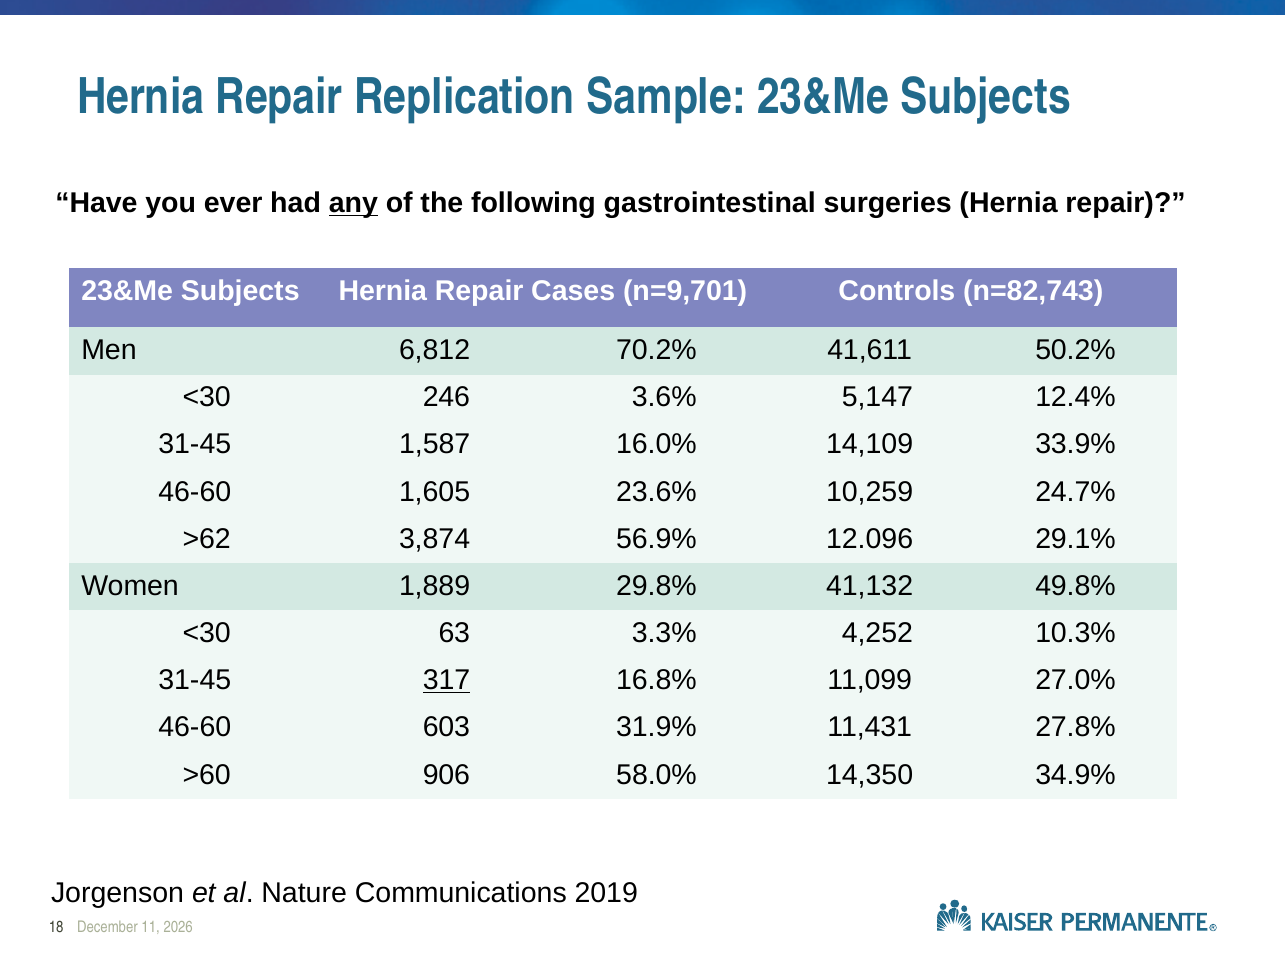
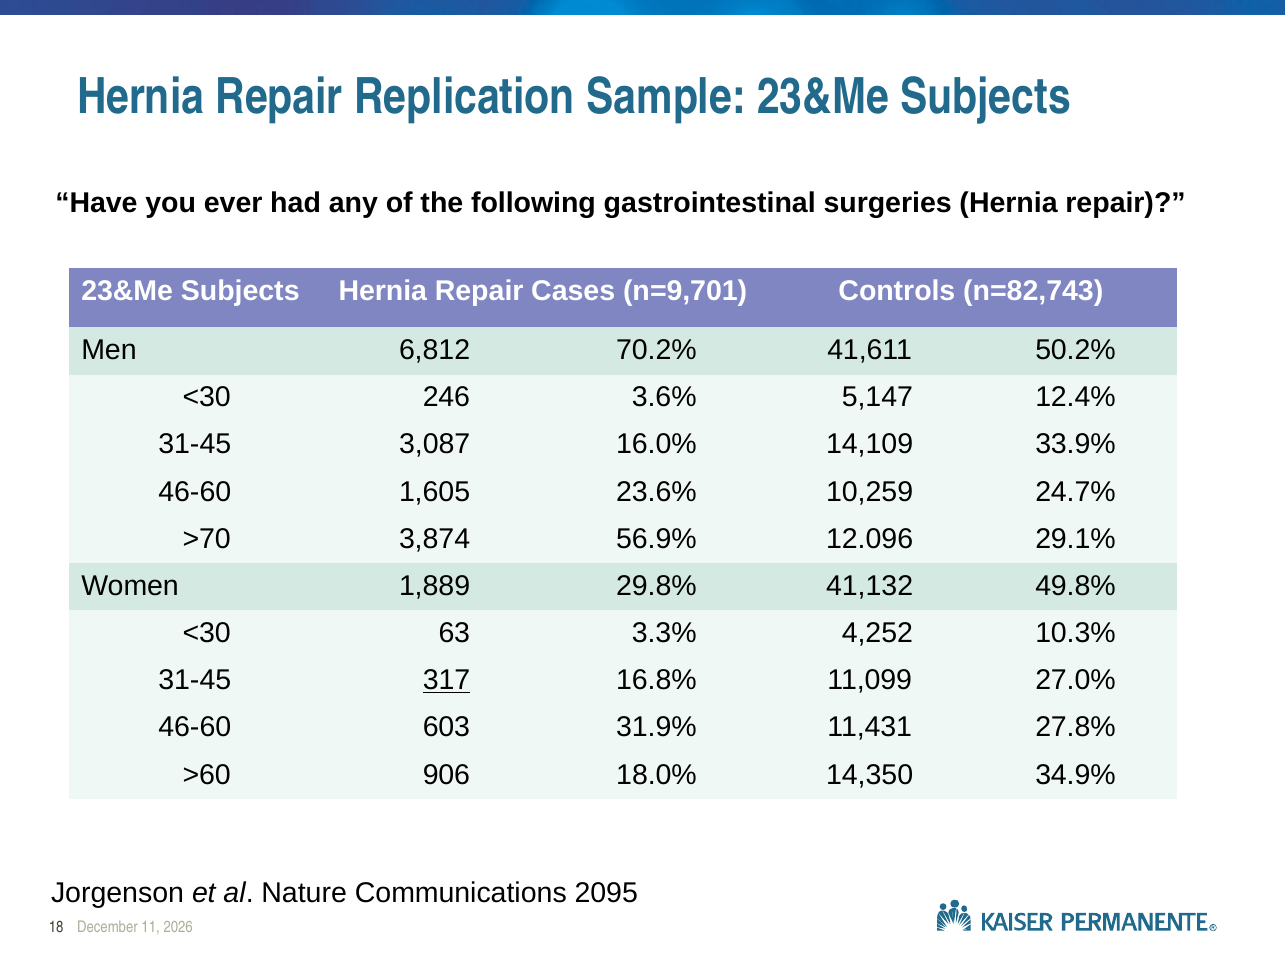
any underline: present -> none
1,587: 1,587 -> 3,087
>62: >62 -> >70
58.0%: 58.0% -> 18.0%
2019: 2019 -> 2095
